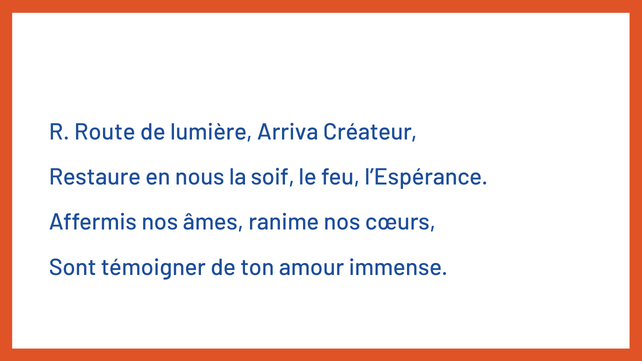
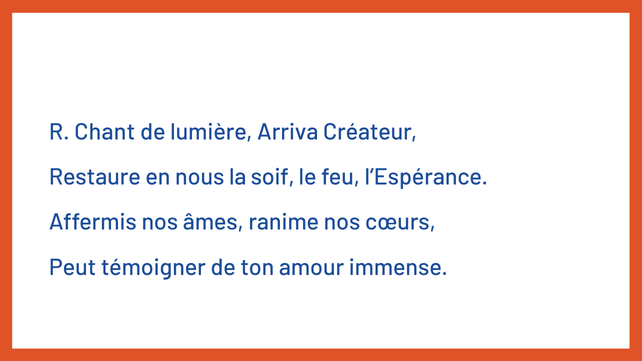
Route: Route -> Chant
Sont: Sont -> Peut
